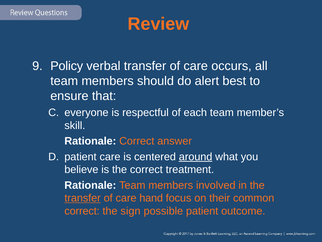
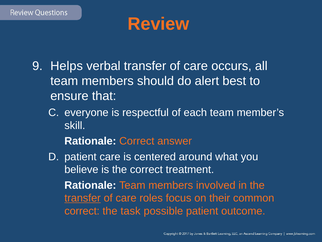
Policy: Policy -> Helps
around underline: present -> none
hand: hand -> roles
sign: sign -> task
